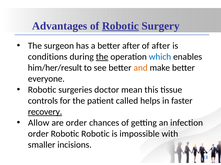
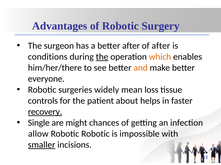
Robotic at (120, 26) underline: present -> none
which colour: blue -> orange
him/her/result: him/her/result -> him/her/there
doctor: doctor -> widely
this: this -> loss
called: called -> about
Allow: Allow -> Single
are order: order -> might
order at (38, 134): order -> allow
smaller underline: none -> present
